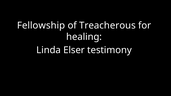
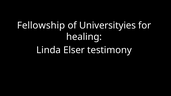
Treacherous: Treacherous -> Universityies
